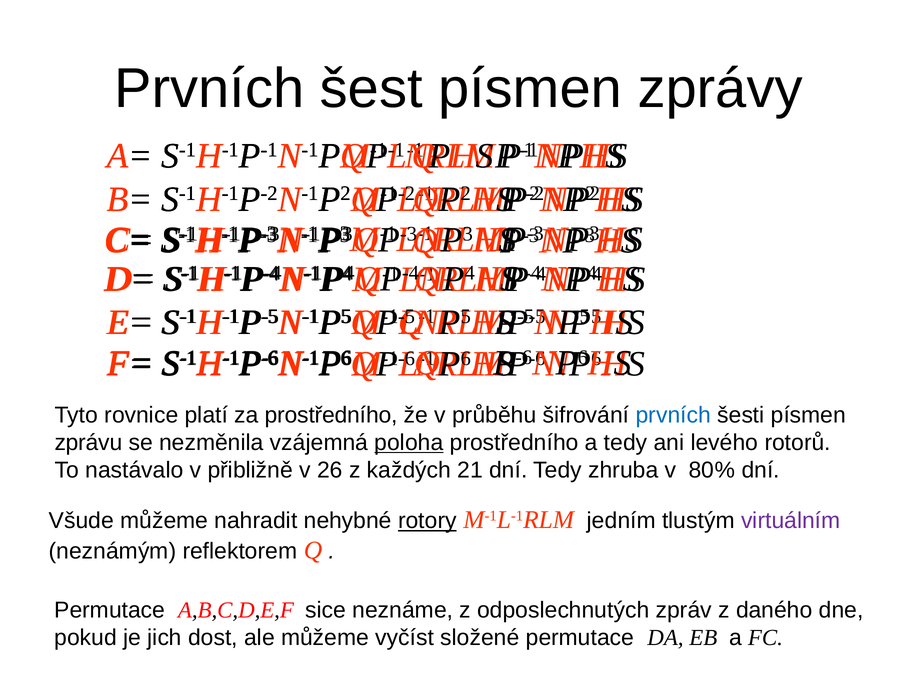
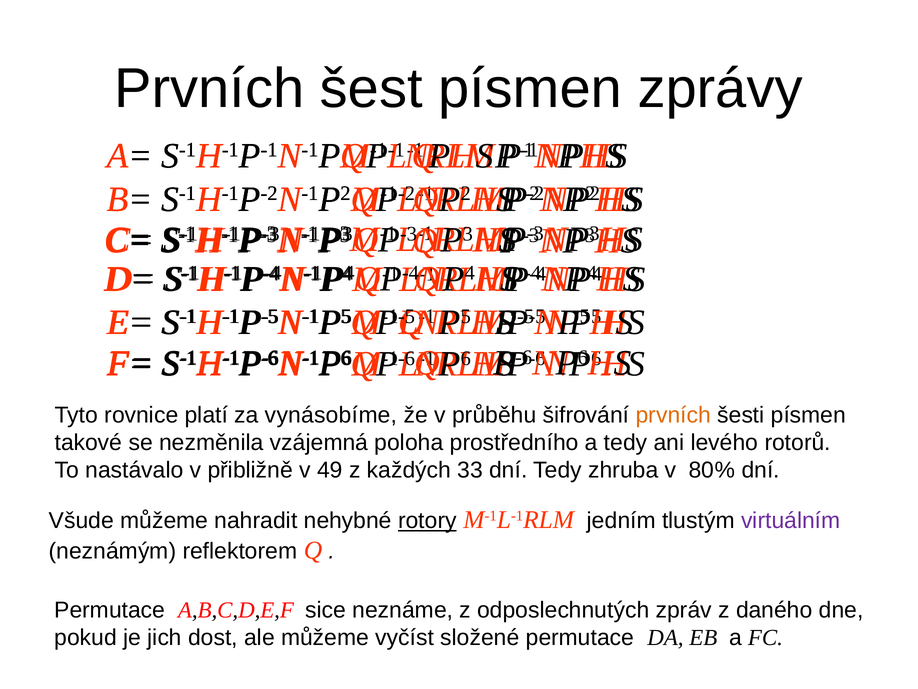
za prostředního: prostředního -> vynásobíme
prvních at (673, 415) colour: blue -> orange
zprávu: zprávu -> takové
poloha underline: present -> none
26: 26 -> 49
21: 21 -> 33
